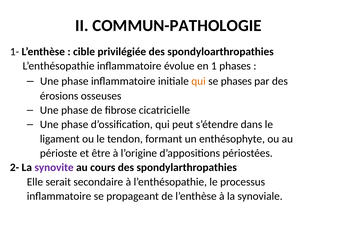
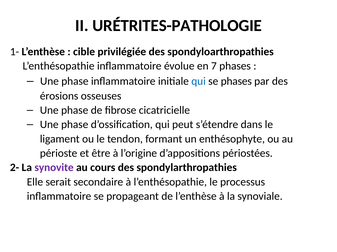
COMMUN-PATHOLOGIE: COMMUN-PATHOLOGIE -> URÉTRITES-PATHOLOGIE
1: 1 -> 7
qui at (199, 82) colour: orange -> blue
